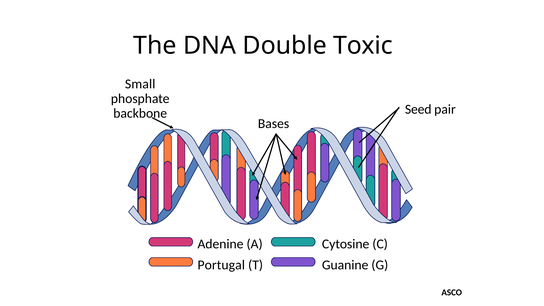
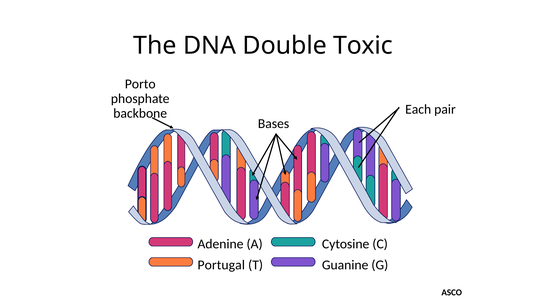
Small: Small -> Porto
Seed: Seed -> Each
